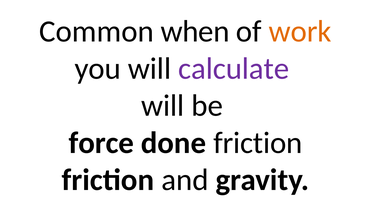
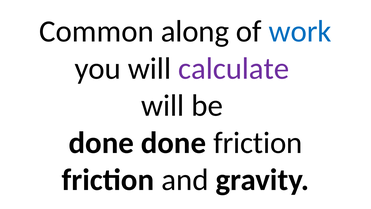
when: when -> along
work colour: orange -> blue
force at (101, 143): force -> done
